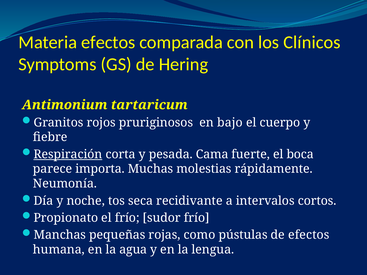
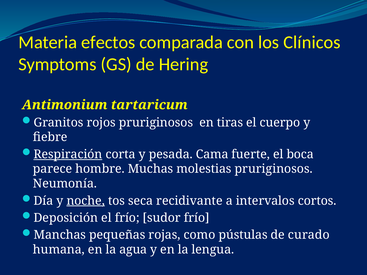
bajo: bajo -> tiras
importa: importa -> hombre
molestias rápidamente: rápidamente -> pruriginosos
noche underline: none -> present
Propionato: Propionato -> Deposición
de efectos: efectos -> curado
